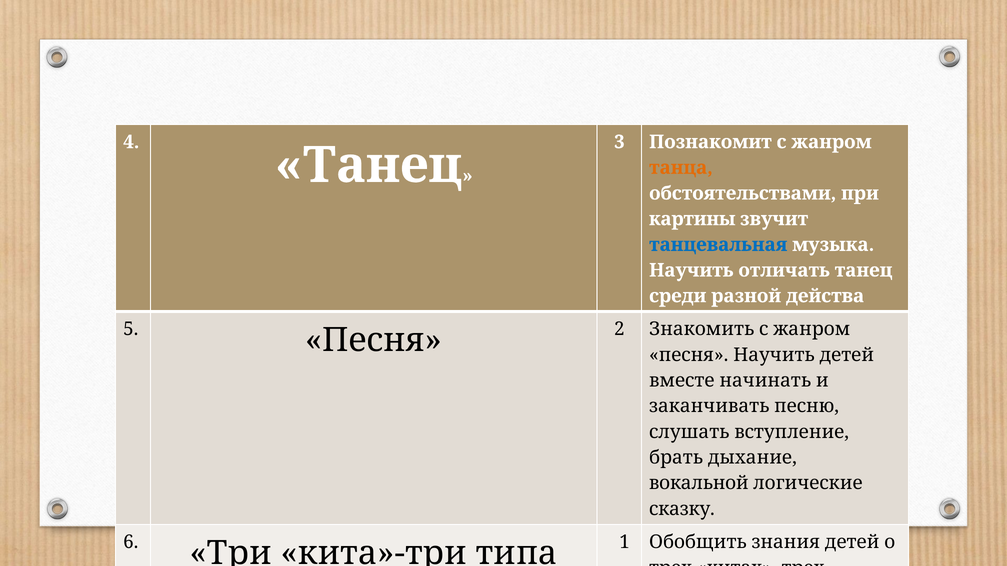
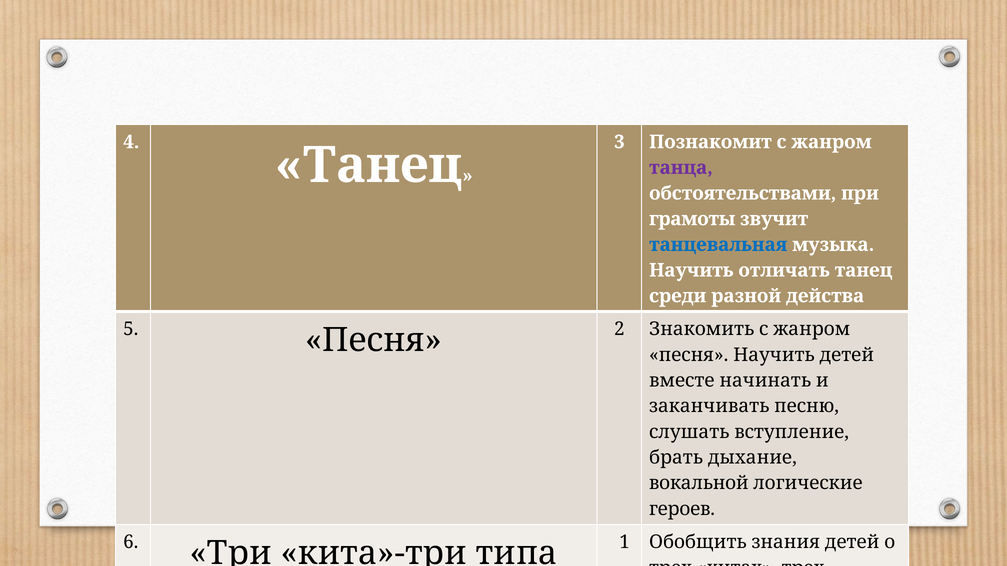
танца colour: orange -> purple
картины: картины -> грамоты
сказку: сказку -> героев
